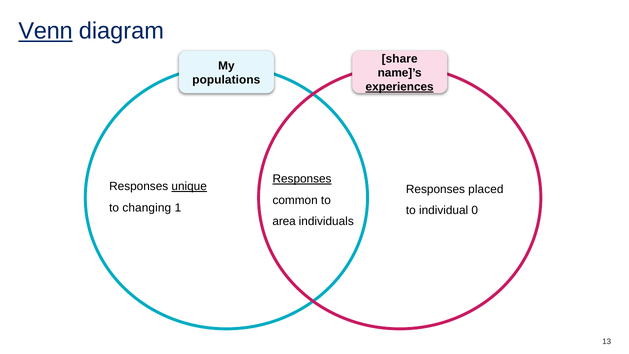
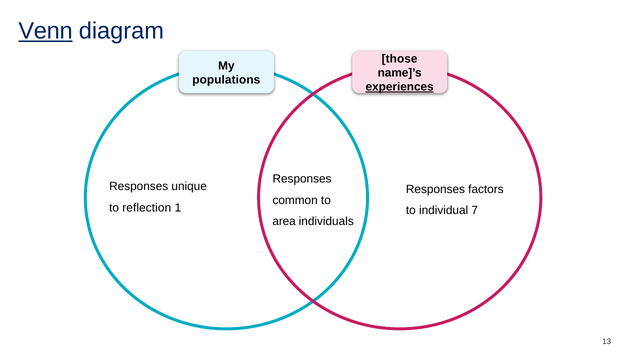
share: share -> those
Responses at (302, 179) underline: present -> none
unique underline: present -> none
placed: placed -> factors
changing: changing -> reflection
0: 0 -> 7
